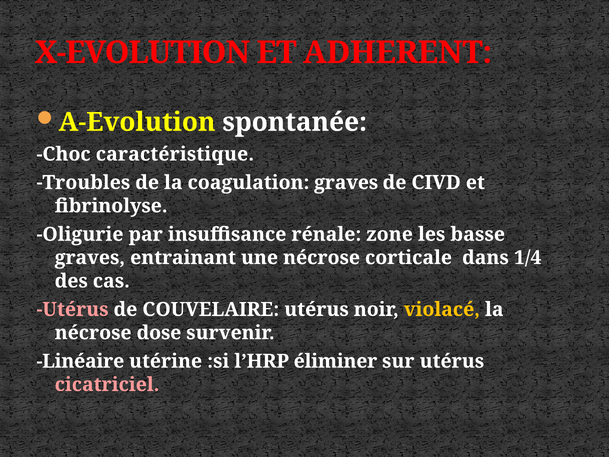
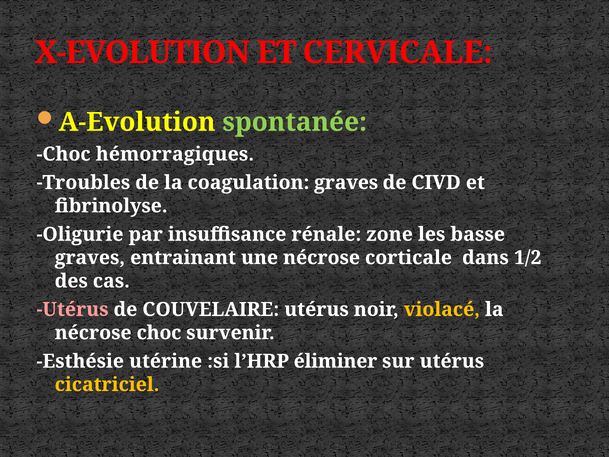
ADHERENT: ADHERENT -> CERVICALE
spontanée colour: white -> light green
caractéristique: caractéristique -> hémorragiques
1/4: 1/4 -> 1/2
nécrose dose: dose -> choc
Linéaire: Linéaire -> Esthésie
cicatriciel colour: pink -> yellow
